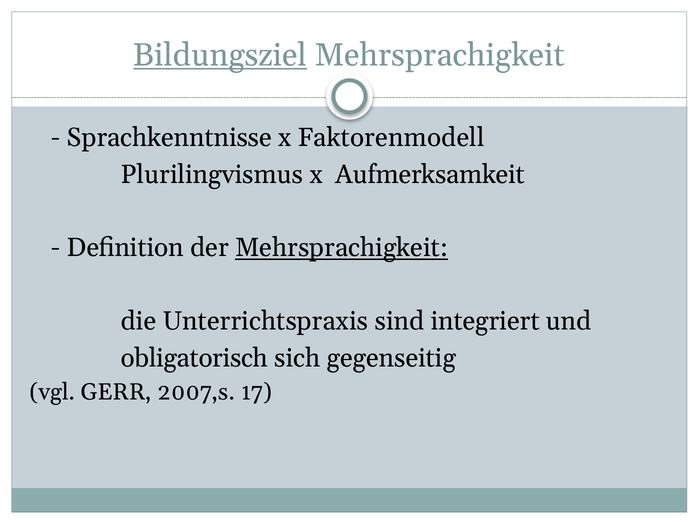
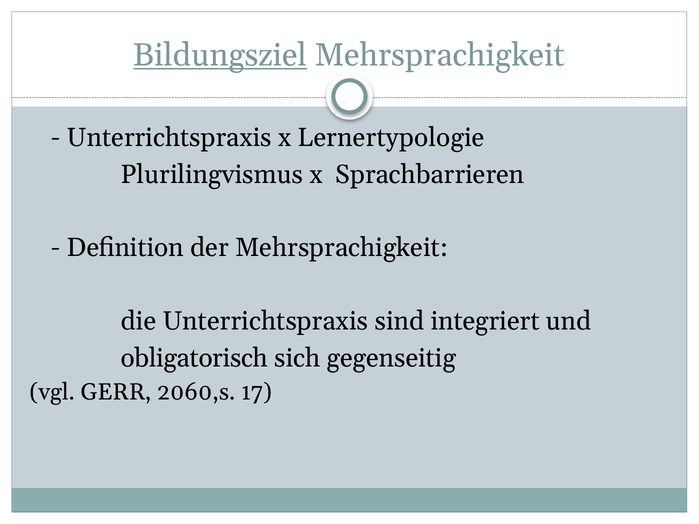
Sprachkenntnisse at (169, 138): Sprachkenntnisse -> Unterrichtspraxis
Faktorenmodell: Faktorenmodell -> Lernertypologie
Aufmerksamkeit: Aufmerksamkeit -> Sprachbarrieren
Mehrsprachigkeit at (342, 248) underline: present -> none
2007,s: 2007,s -> 2060,s
